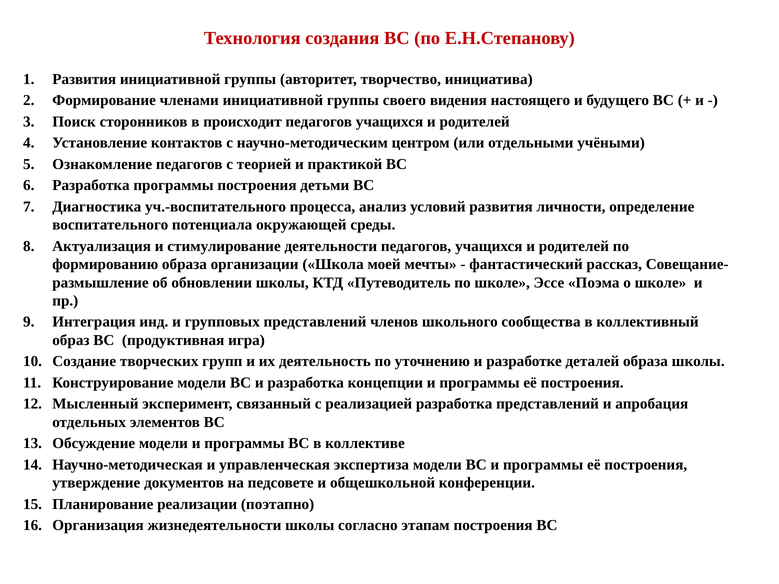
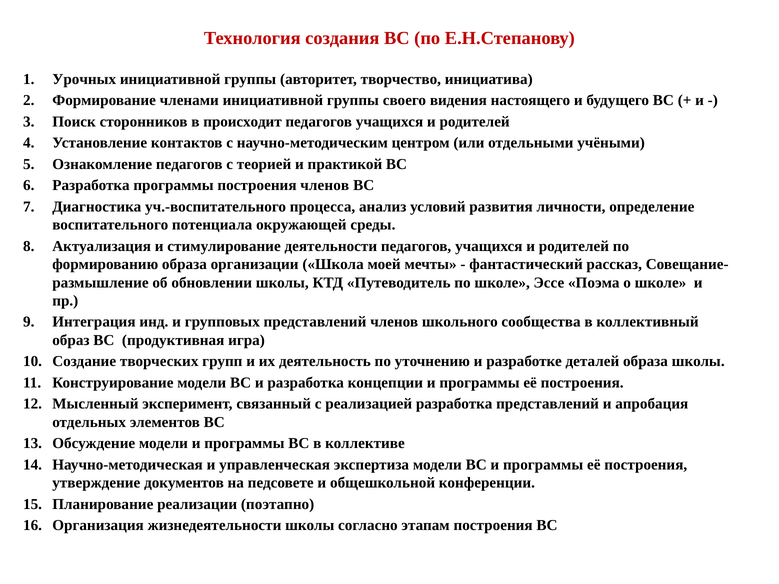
Развития at (84, 79): Развития -> Урочных
построения детьми: детьми -> членов
